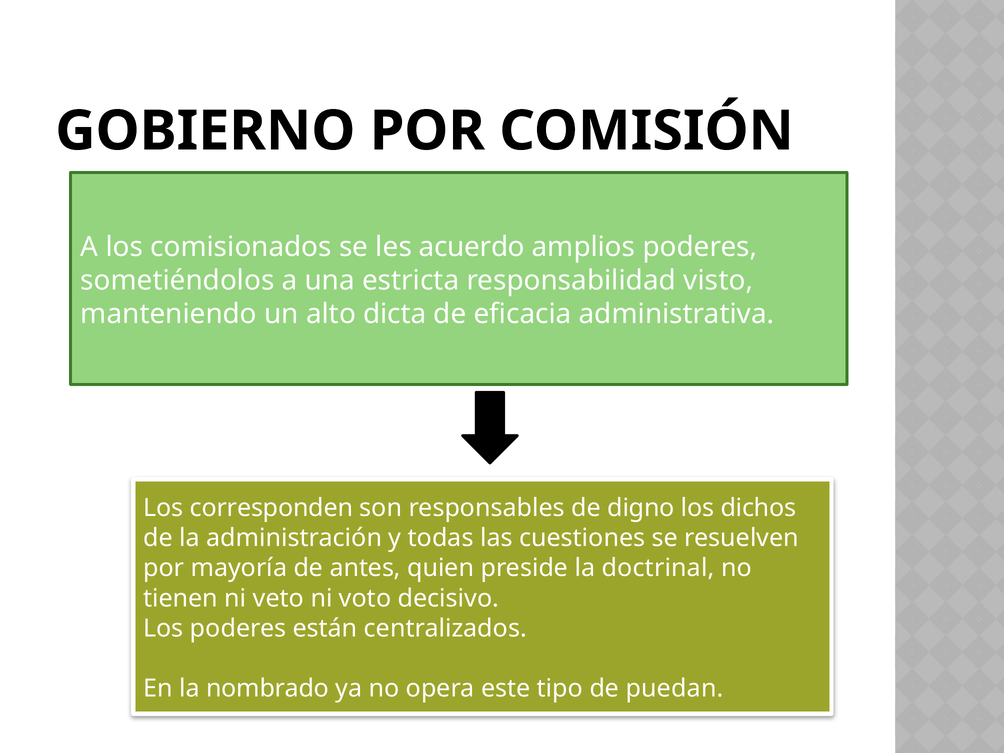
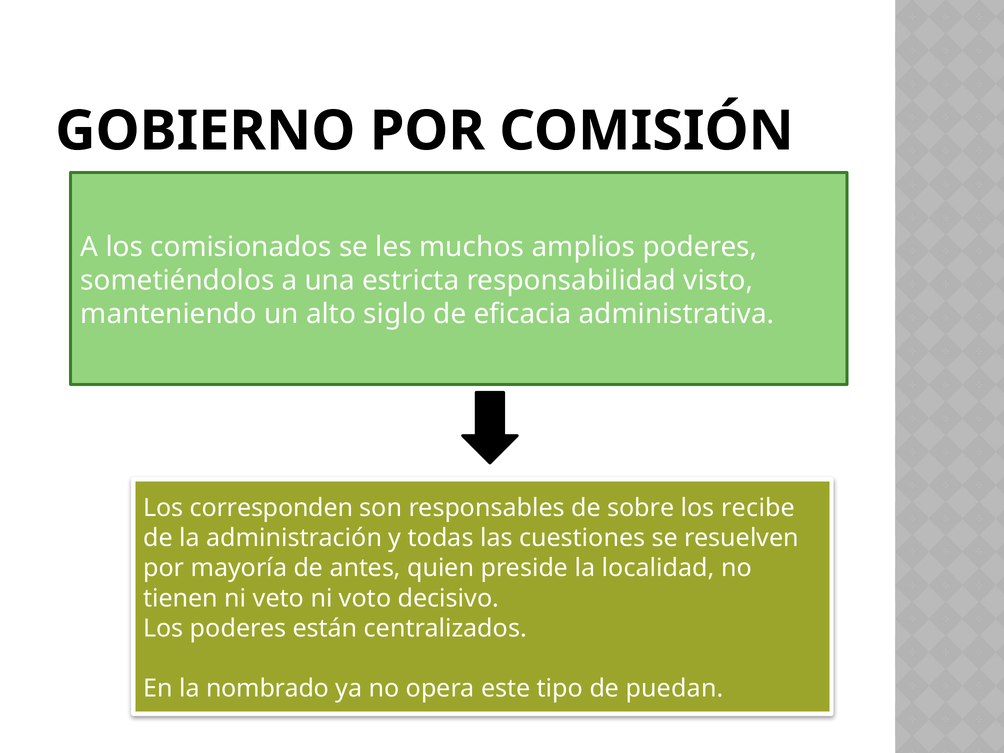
acuerdo: acuerdo -> muchos
dicta: dicta -> siglo
digno: digno -> sobre
dichos: dichos -> recibe
doctrinal: doctrinal -> localidad
